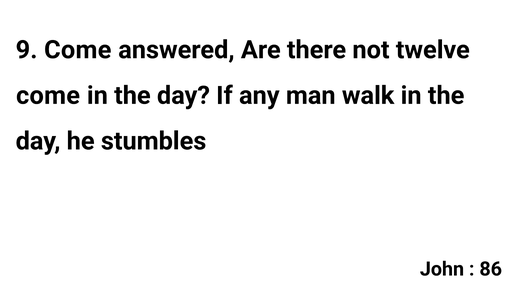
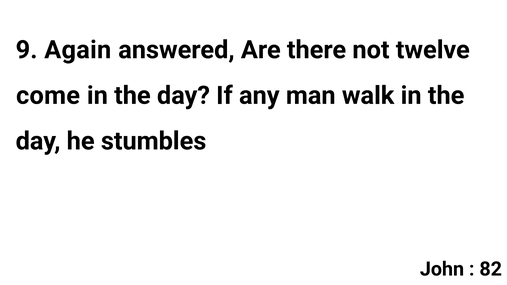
9 Come: Come -> Again
86: 86 -> 82
